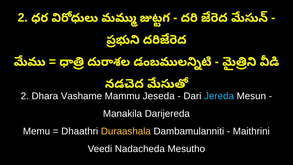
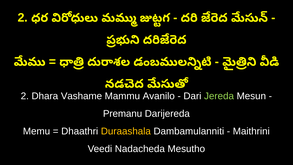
Jeseda: Jeseda -> Avanilo
Jereda colour: light blue -> light green
Manakila: Manakila -> Premanu
